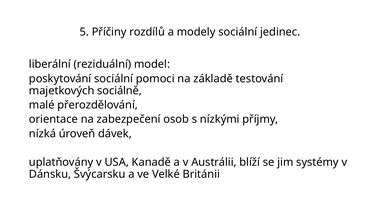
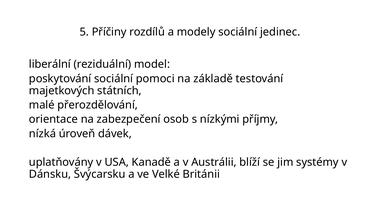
sociálně: sociálně -> státních
